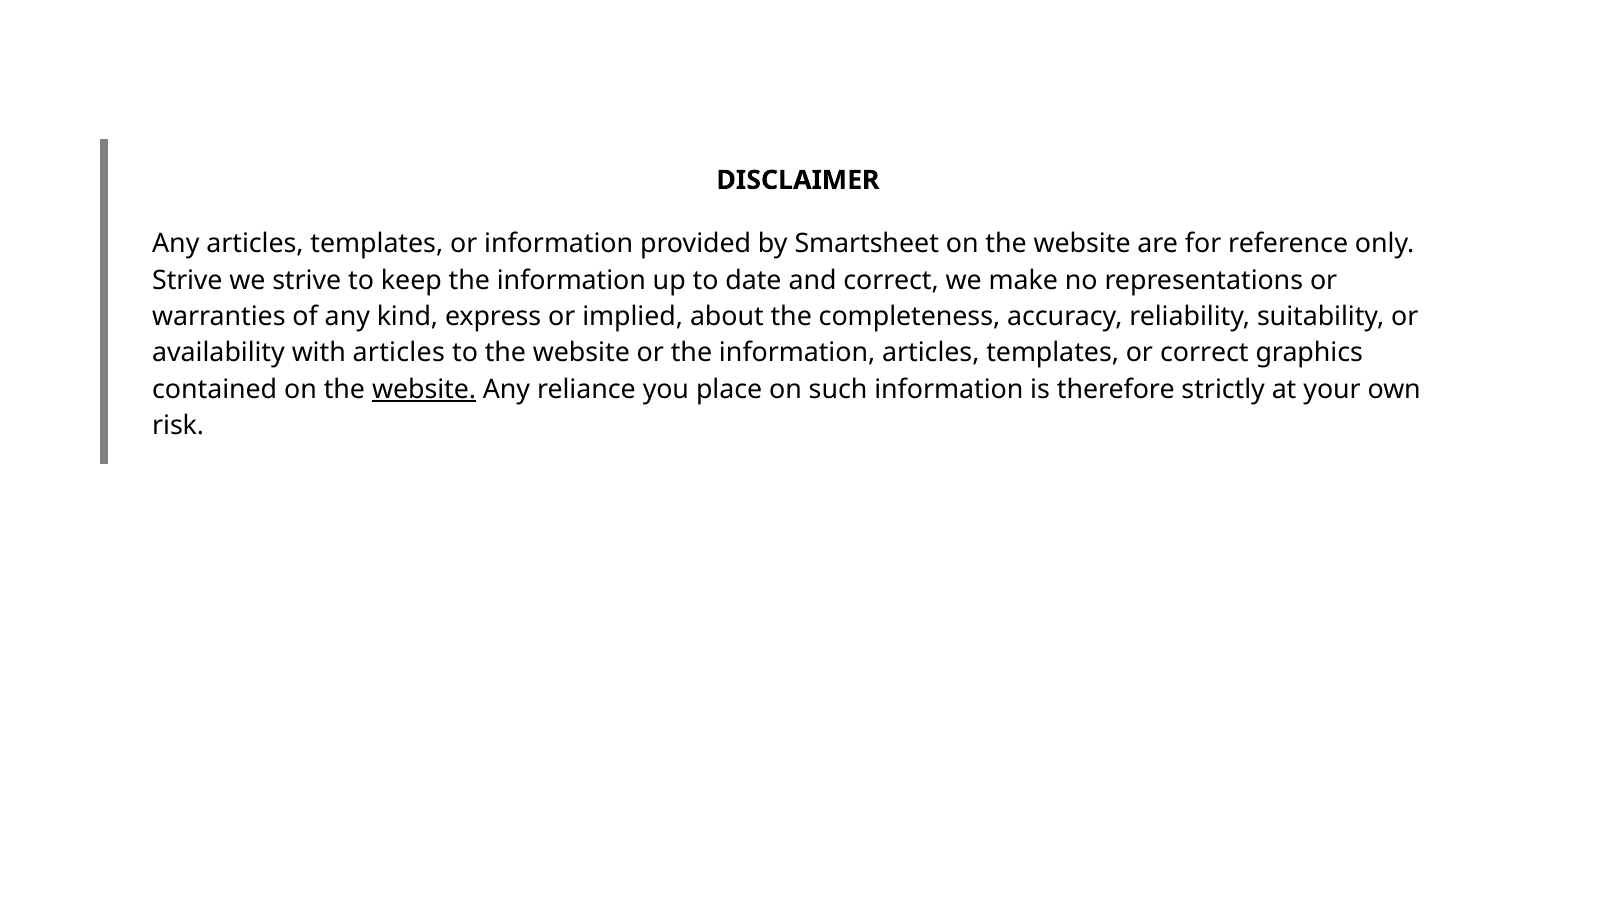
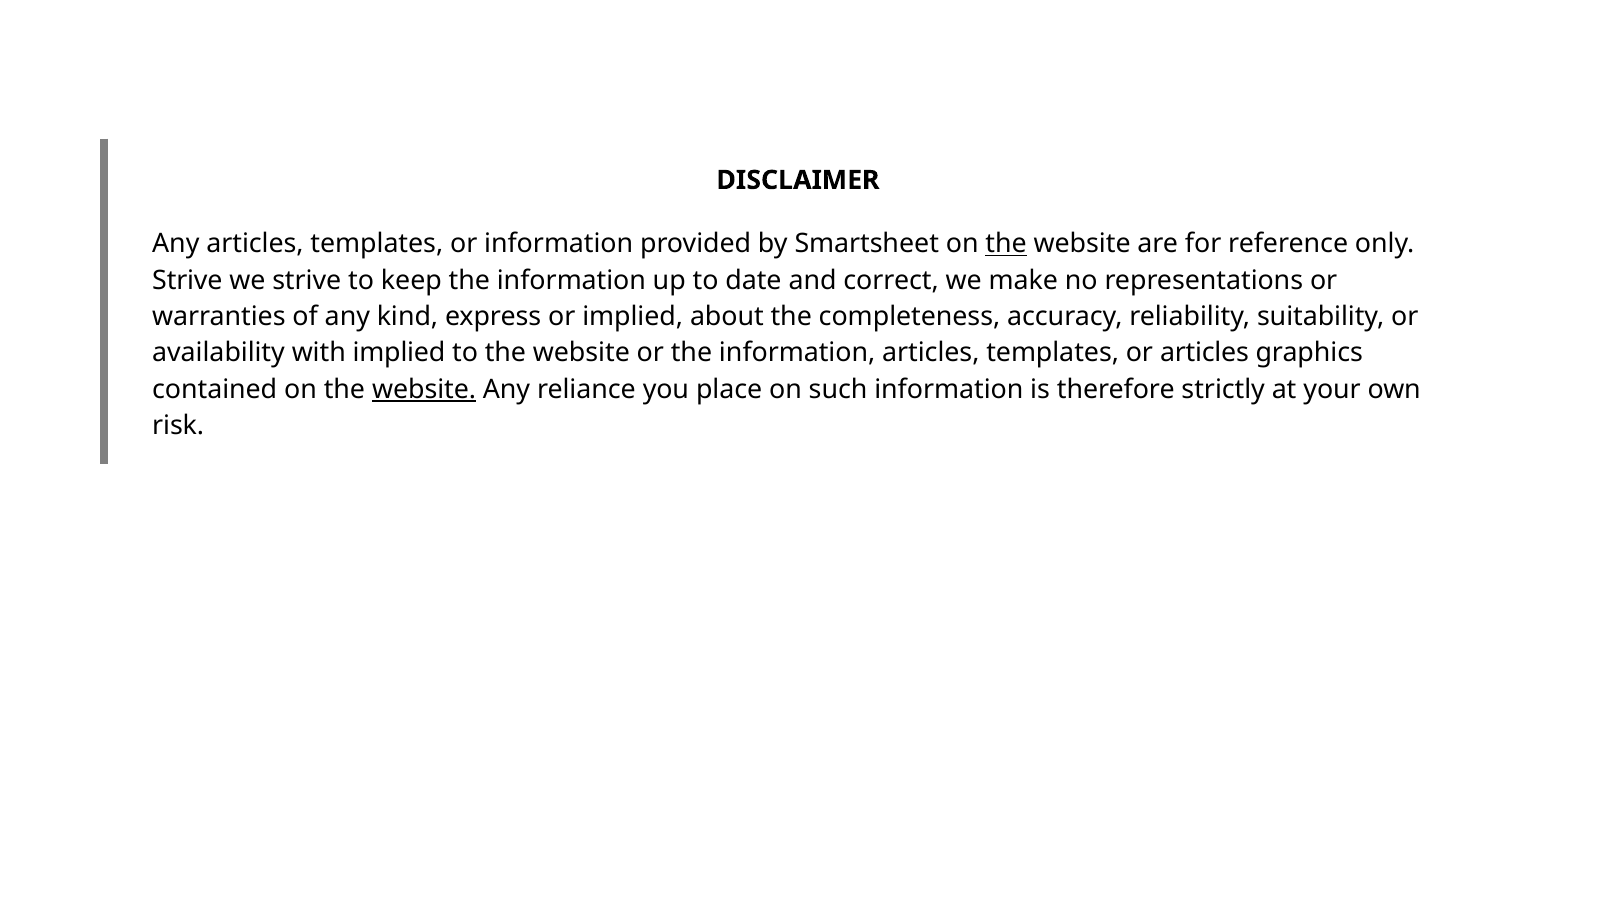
the at (1006, 244) underline: none -> present
with articles: articles -> implied
or correct: correct -> articles
